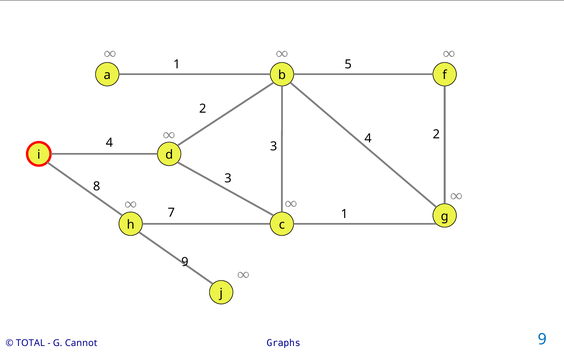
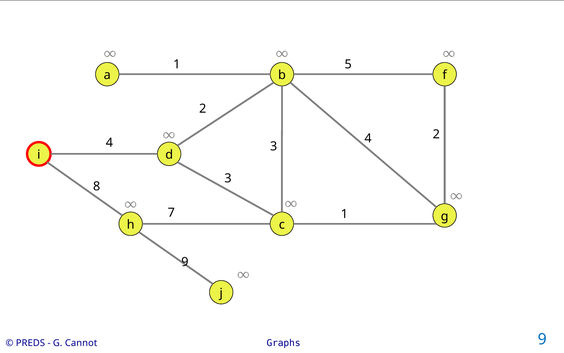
TOTAL: TOTAL -> PREDS
